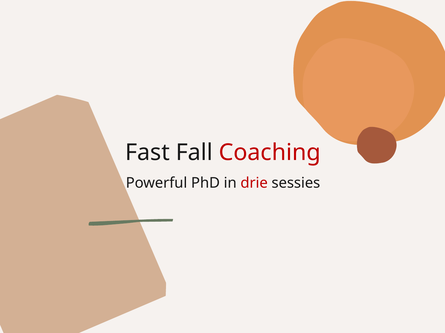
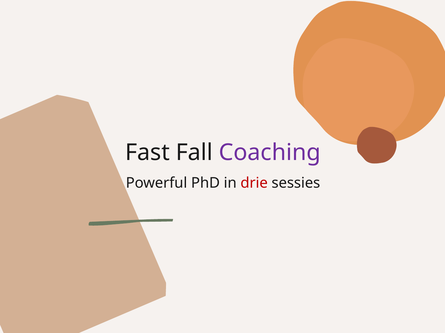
Coaching colour: red -> purple
